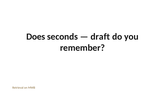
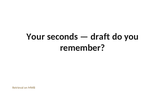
Does: Does -> Your
